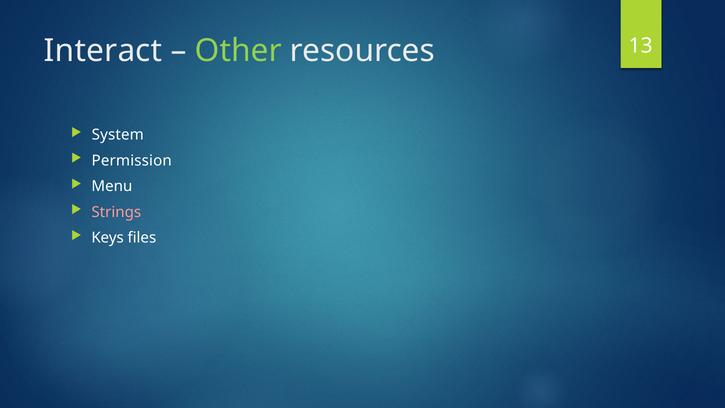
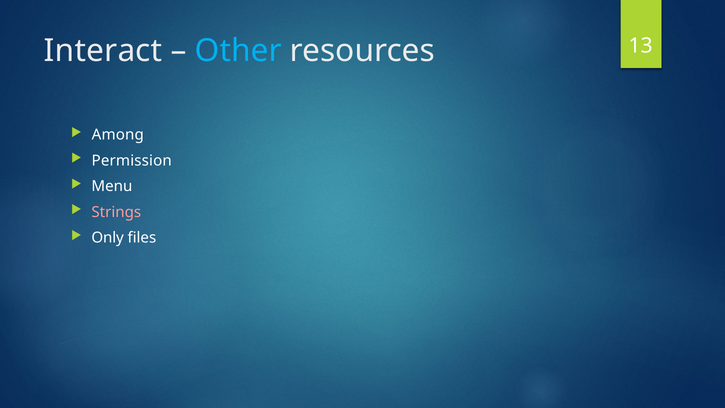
Other colour: light green -> light blue
System: System -> Among
Keys: Keys -> Only
